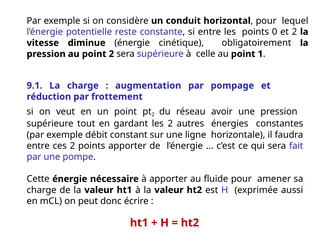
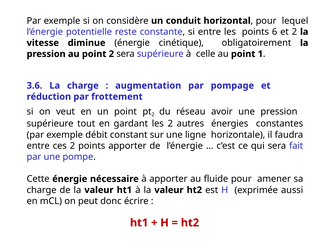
0: 0 -> 6
9.1: 9.1 -> 3.6
